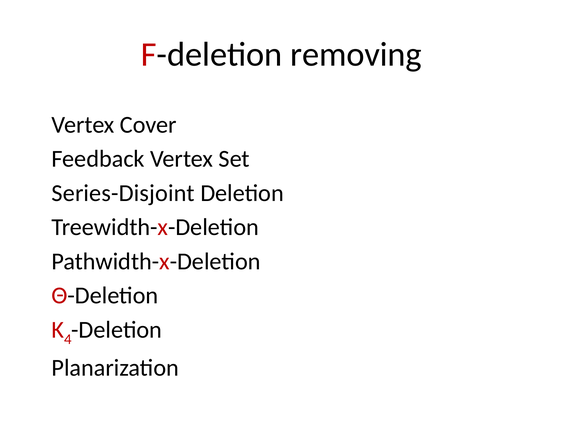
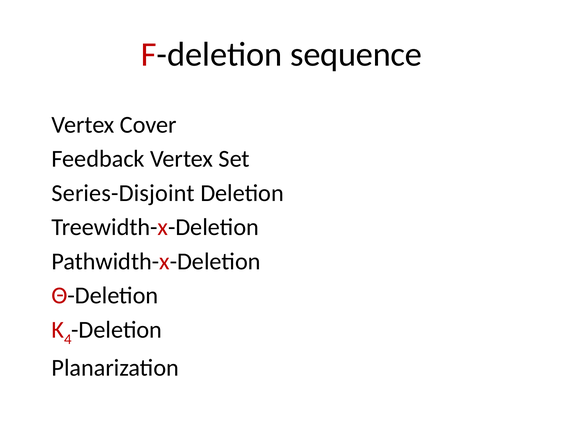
removing: removing -> sequence
